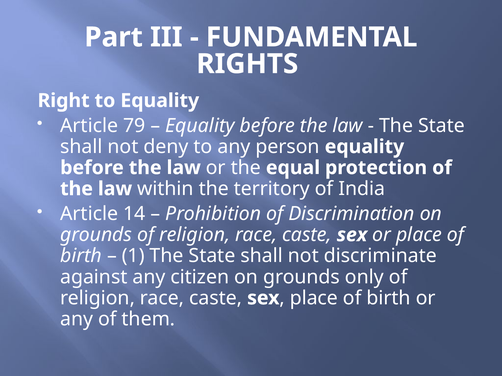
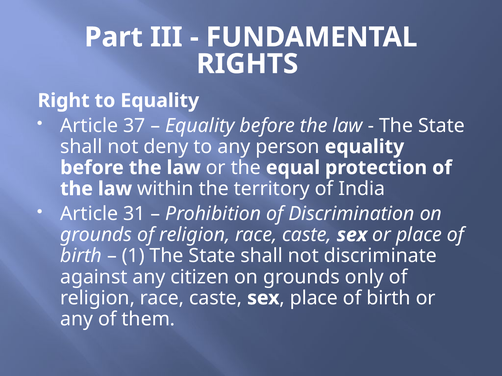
79: 79 -> 37
14: 14 -> 31
